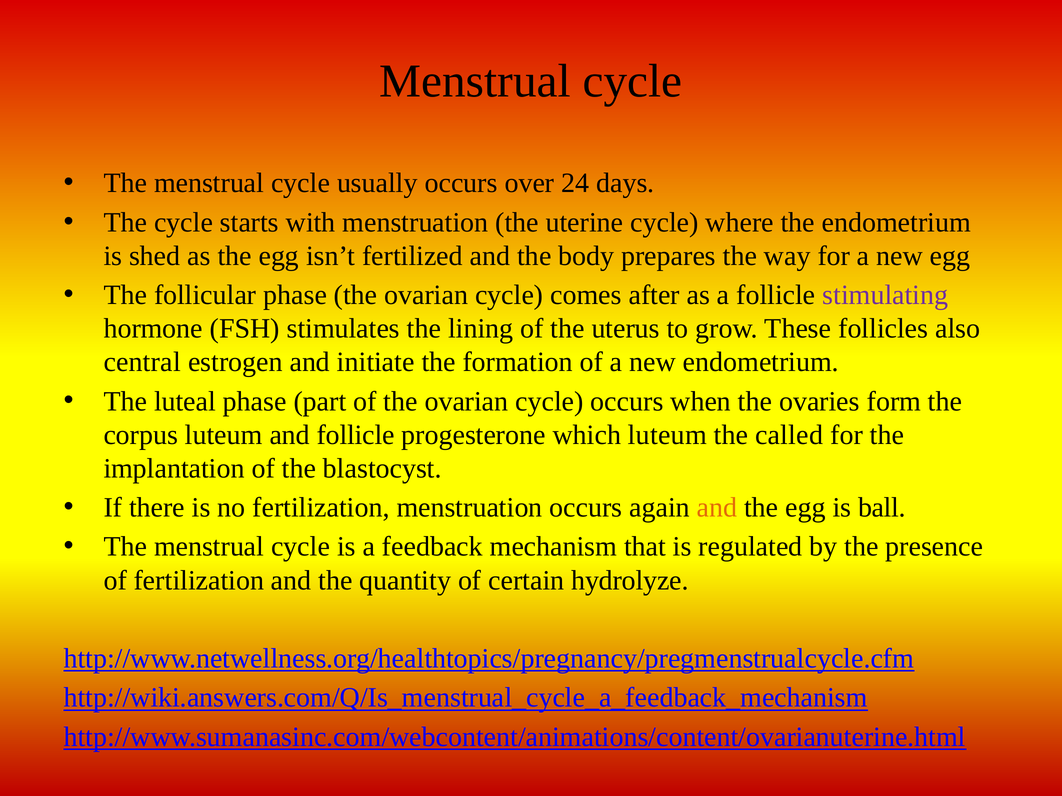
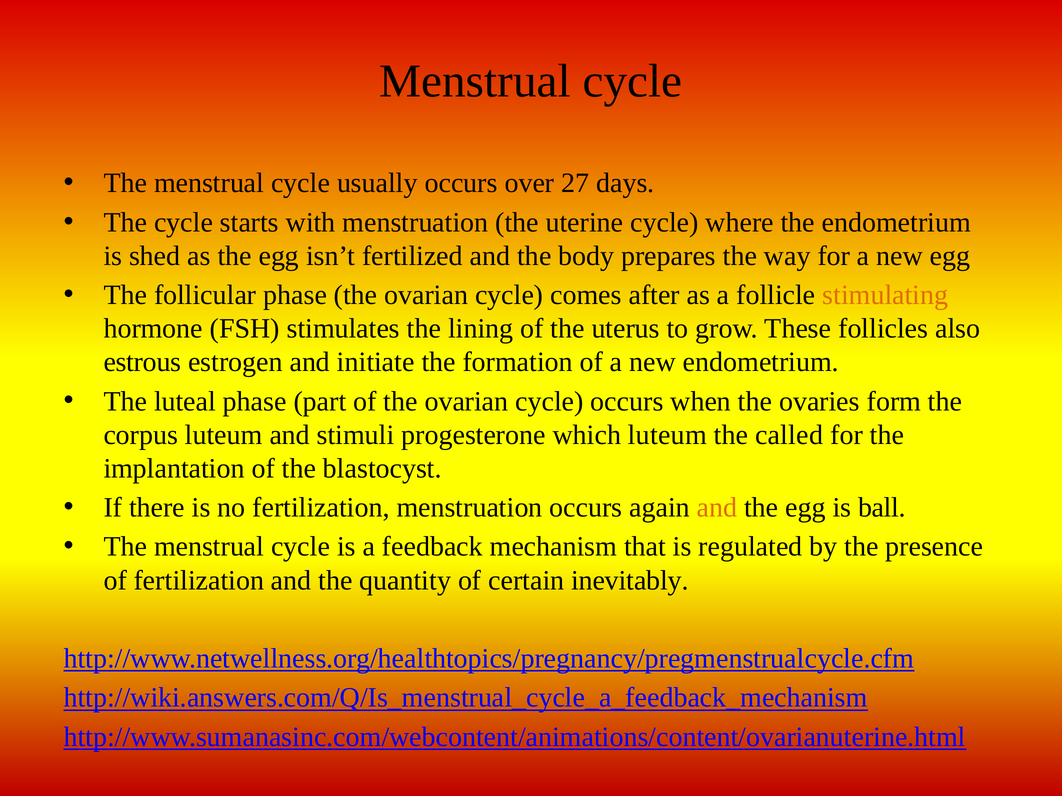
24: 24 -> 27
stimulating colour: purple -> orange
central: central -> estrous
and follicle: follicle -> stimuli
hydrolyze: hydrolyze -> inevitably
